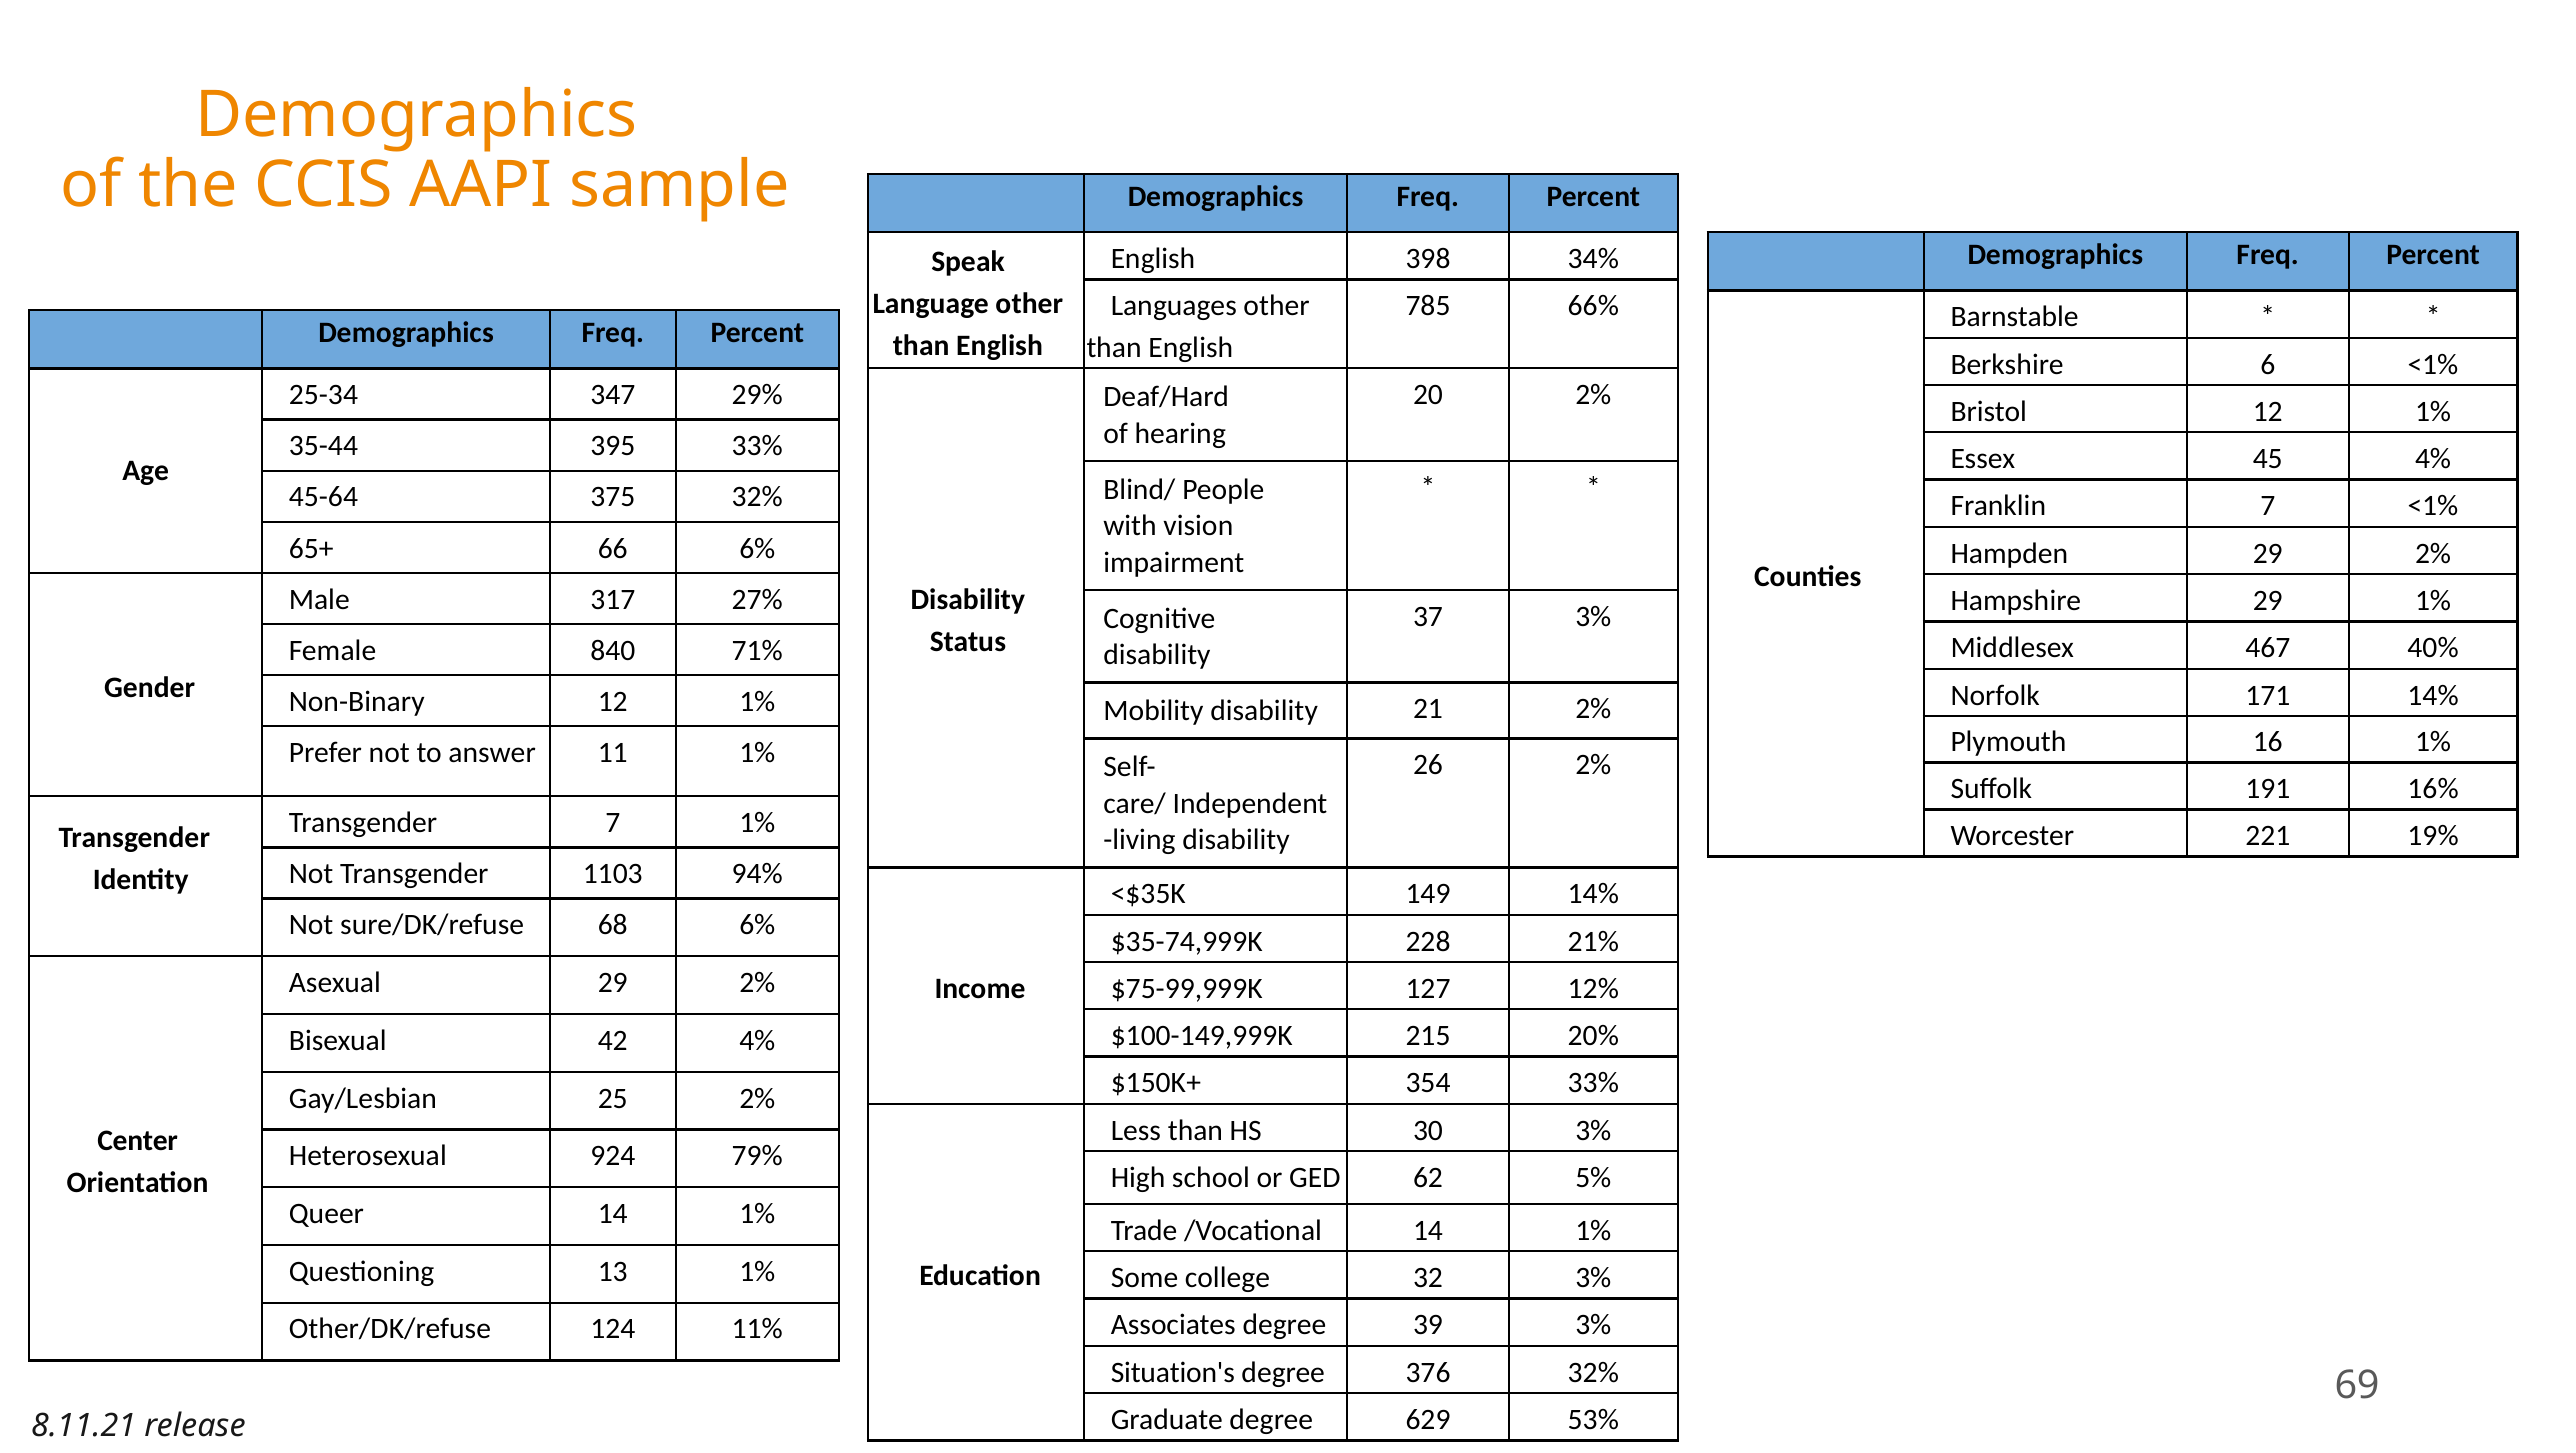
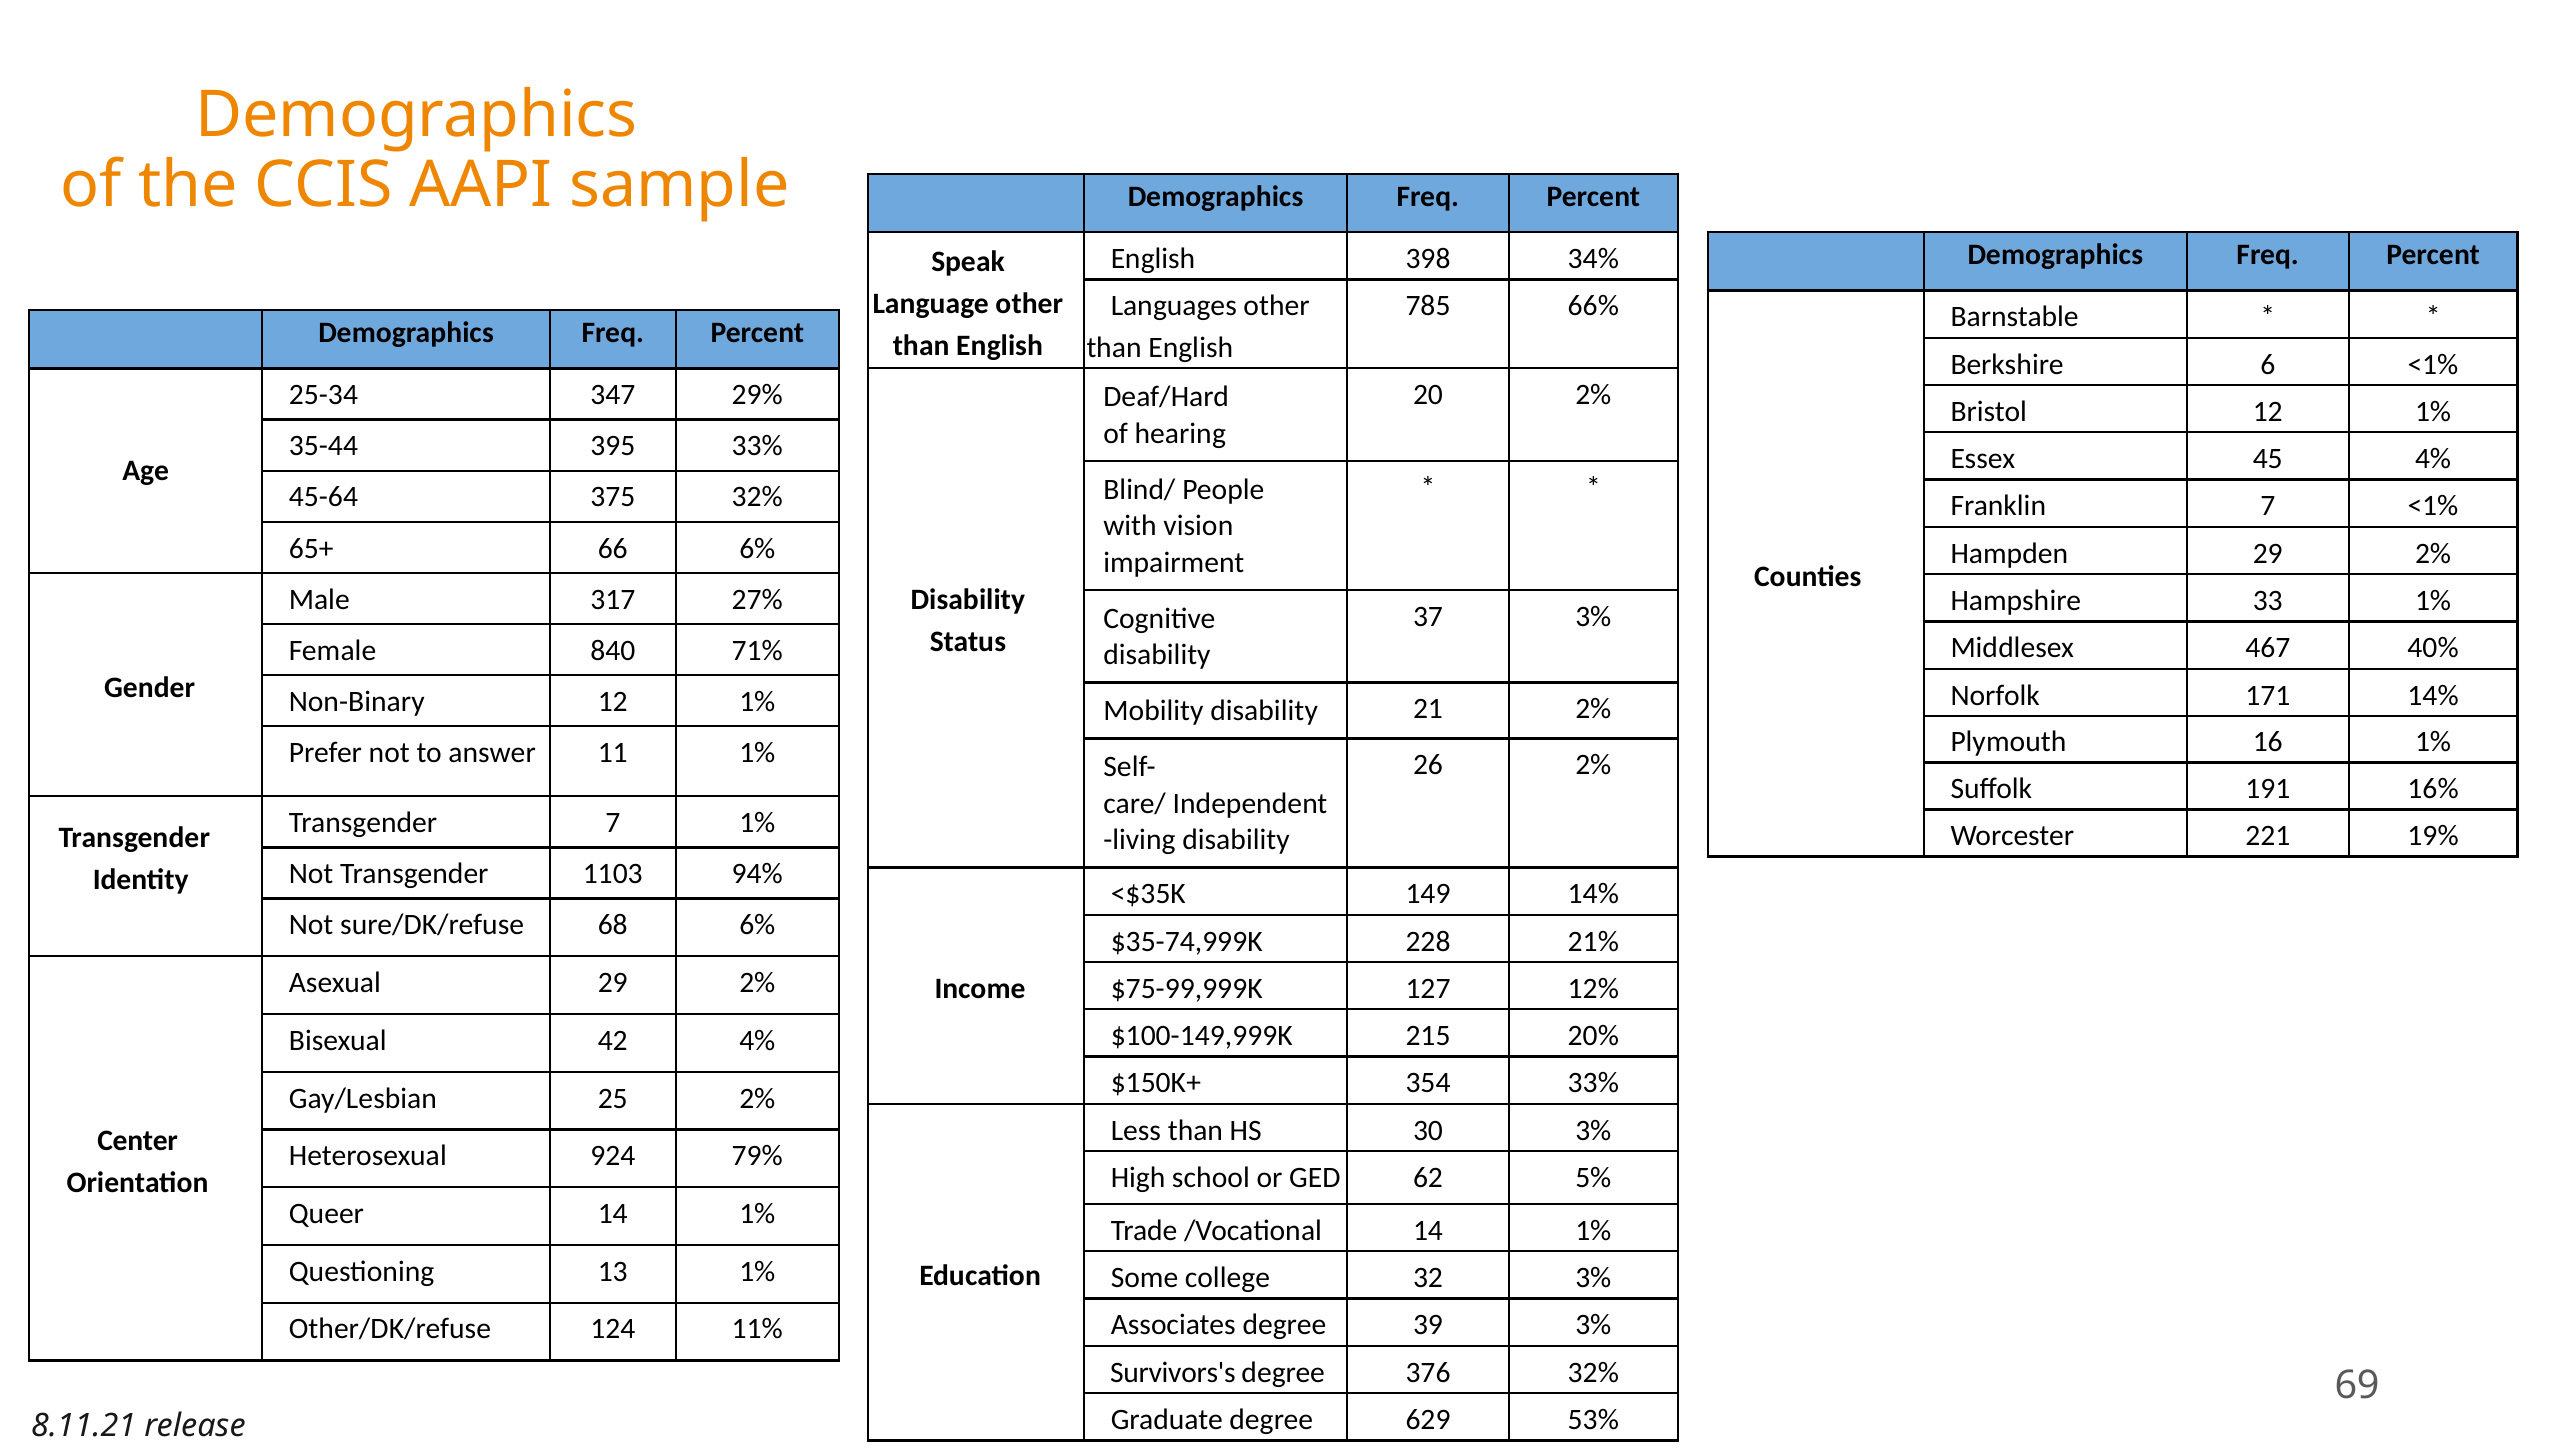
Hampshire 29: 29 -> 33
Situation's: Situation's -> Survivors's
